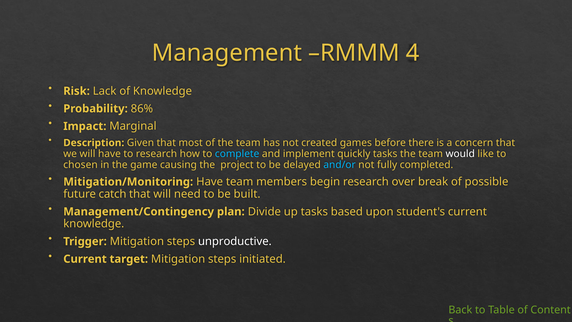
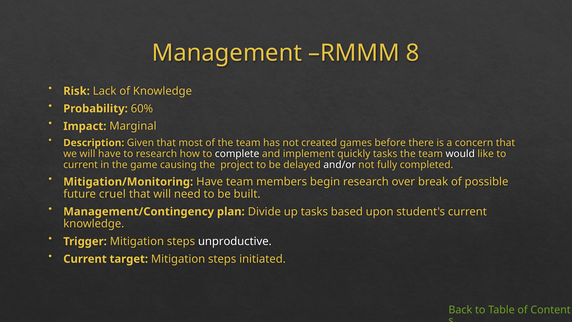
4: 4 -> 8
86%: 86% -> 60%
complete colour: light blue -> white
chosen at (80, 165): chosen -> current
and/or colour: light blue -> white
catch: catch -> cruel
